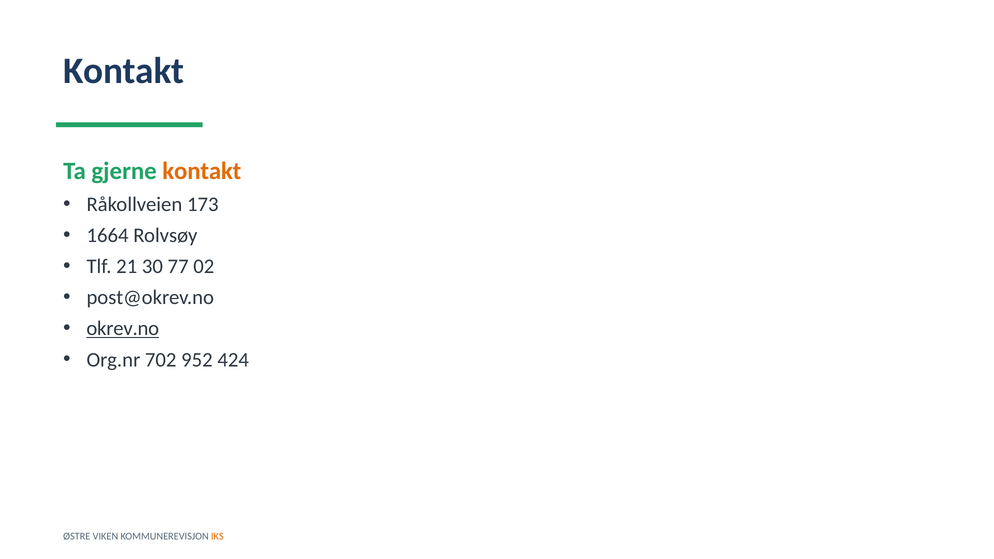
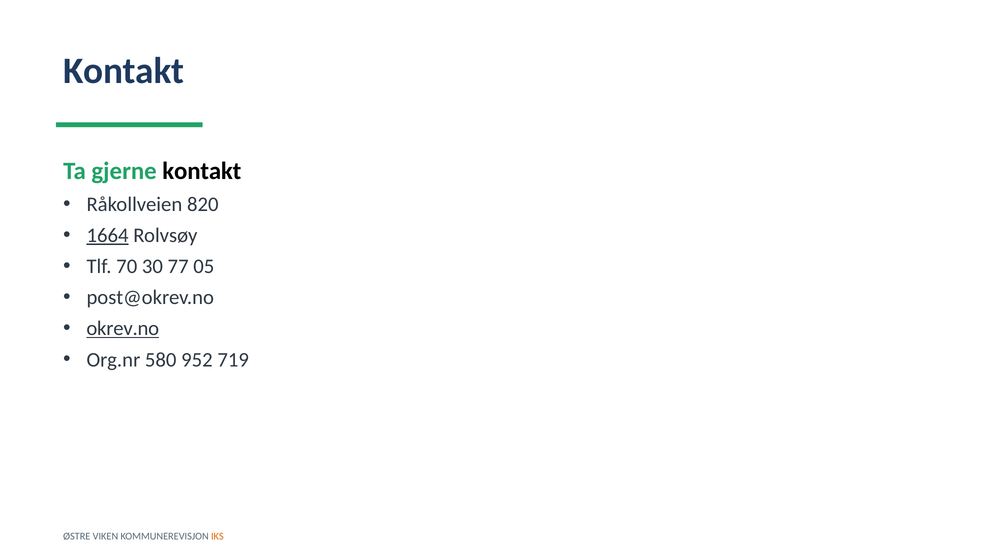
kontakt at (202, 171) colour: orange -> black
173: 173 -> 820
1664 underline: none -> present
21: 21 -> 70
02: 02 -> 05
702: 702 -> 580
424: 424 -> 719
